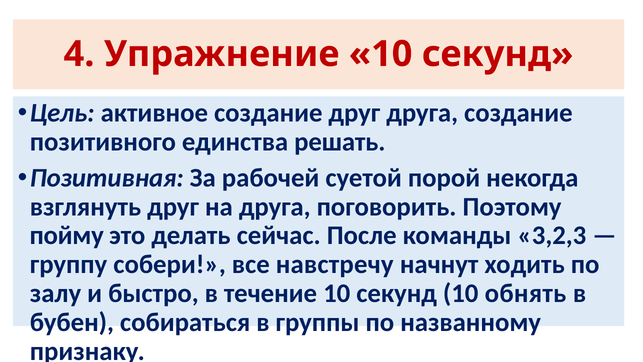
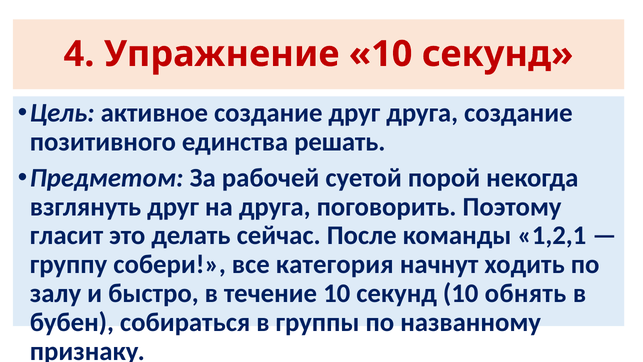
Позитивная: Позитивная -> Предметом
пойму: пойму -> гласит
3,2,3: 3,2,3 -> 1,2,1
навстречу: навстречу -> категория
